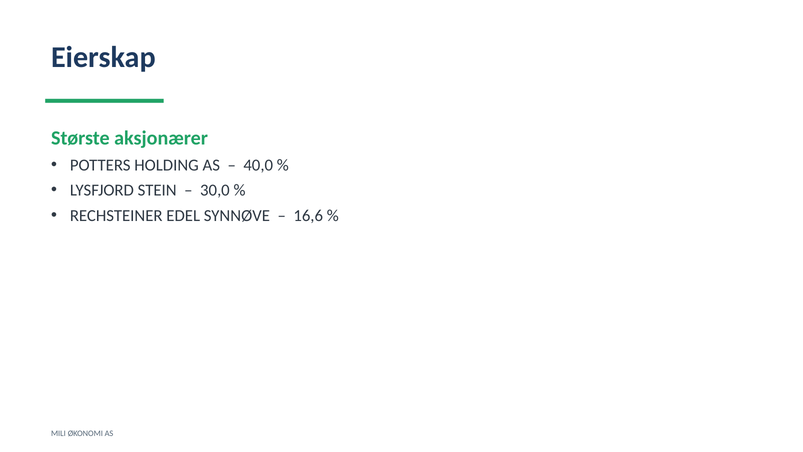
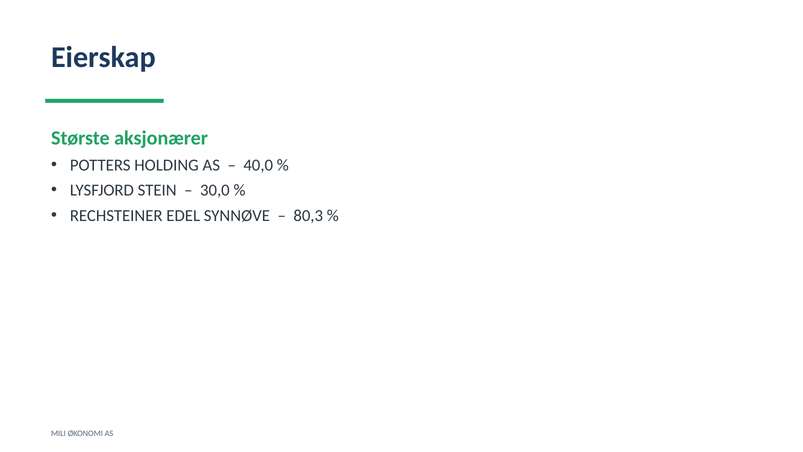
16,6: 16,6 -> 80,3
